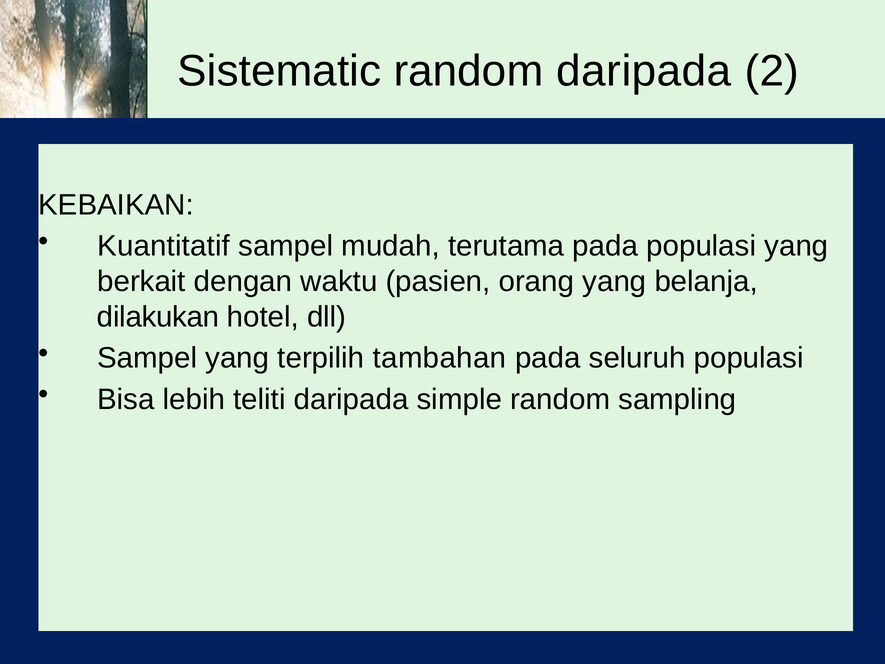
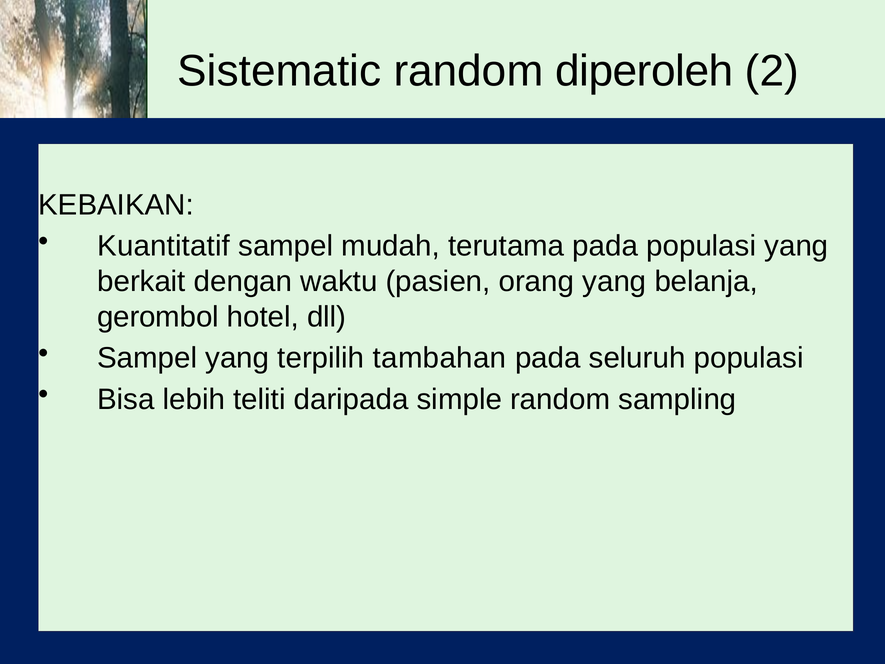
random daripada: daripada -> diperoleh
dilakukan: dilakukan -> gerombol
